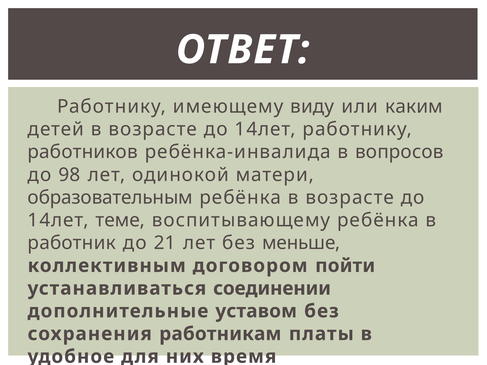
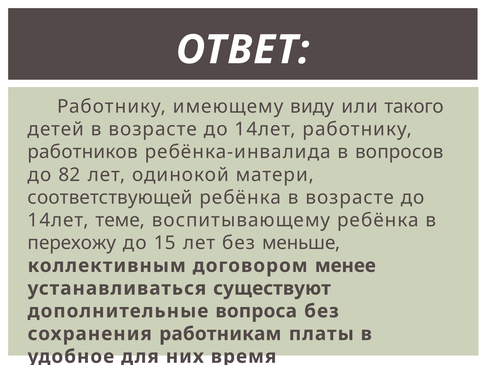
каким: каким -> такого
98: 98 -> 82
образовательным: образовательным -> соответствующей
работник: работник -> перехожу
21: 21 -> 15
пойти: пойти -> менее
соединении: соединении -> существуют
уставом: уставом -> вопроса
